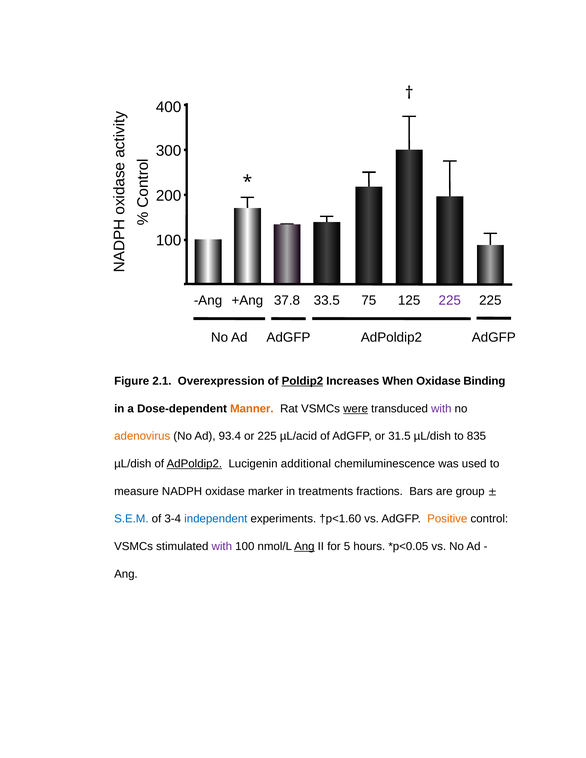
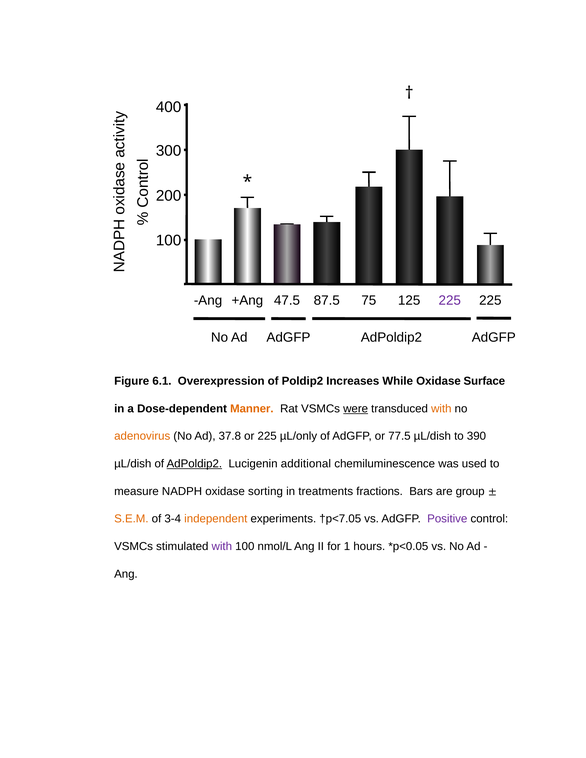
37.8: 37.8 -> 47.5
33.5: 33.5 -> 87.5
2.1: 2.1 -> 6.1
Poldip2 underline: present -> none
When: When -> While
Binding: Binding -> Surface
with at (441, 409) colour: purple -> orange
93.4: 93.4 -> 37.8
µL/acid: µL/acid -> µL/only
31.5: 31.5 -> 77.5
835: 835 -> 390
marker: marker -> sorting
S.E.M colour: blue -> orange
independent colour: blue -> orange
†p<1.60: †p<1.60 -> †p<7.05
Positive colour: orange -> purple
Ang at (304, 547) underline: present -> none
5: 5 -> 1
